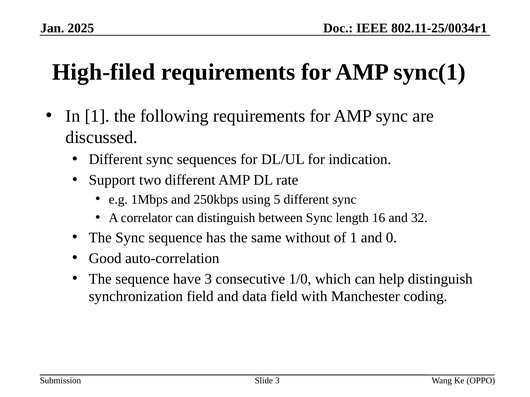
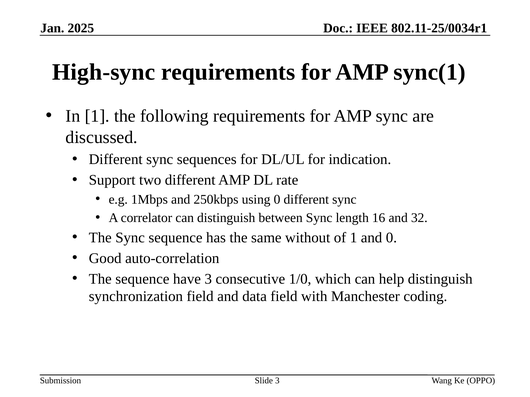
High-filed: High-filed -> High-sync
using 5: 5 -> 0
